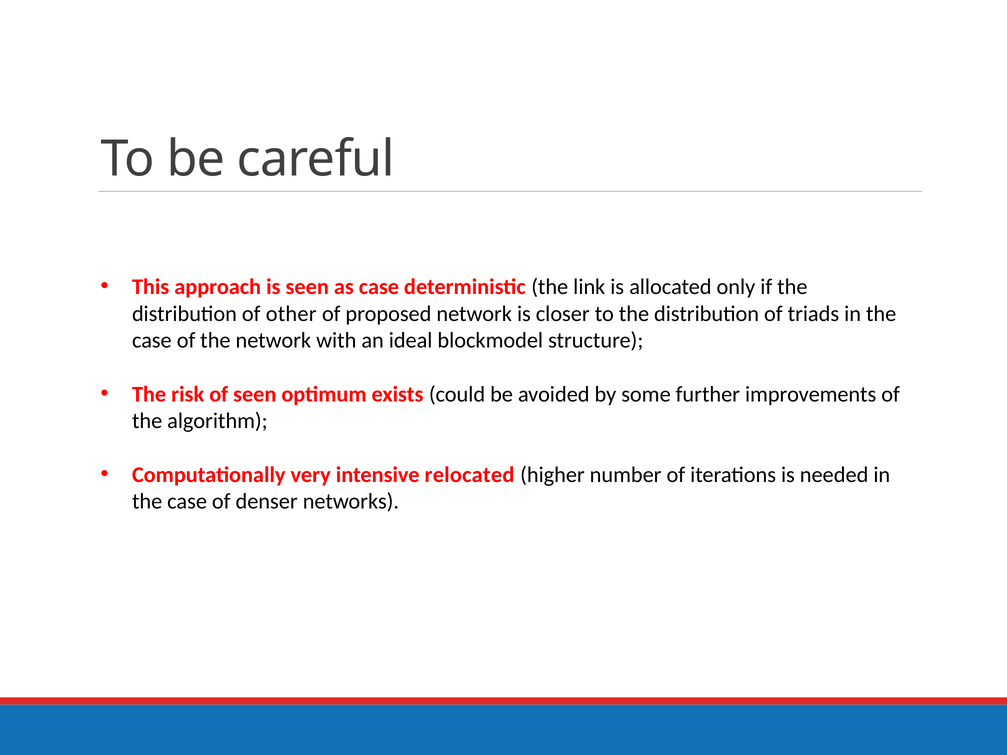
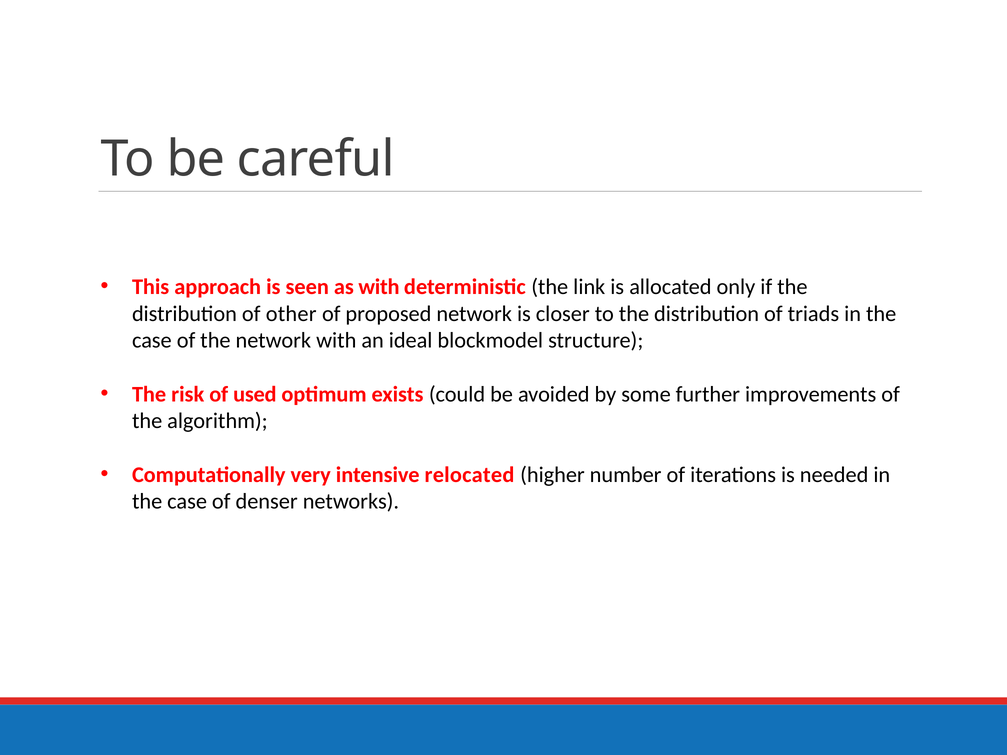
as case: case -> with
of seen: seen -> used
